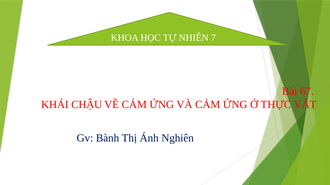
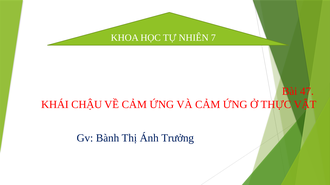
67: 67 -> 47
Nghiên: Nghiên -> Trưởng
